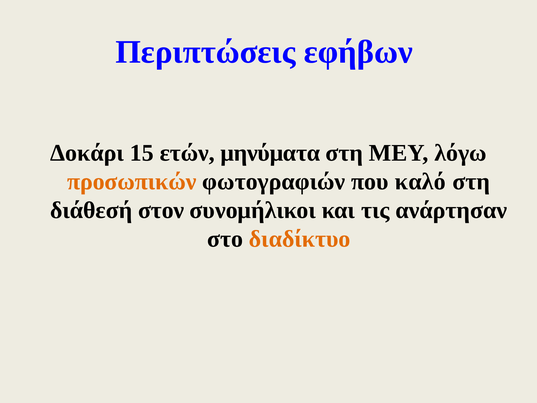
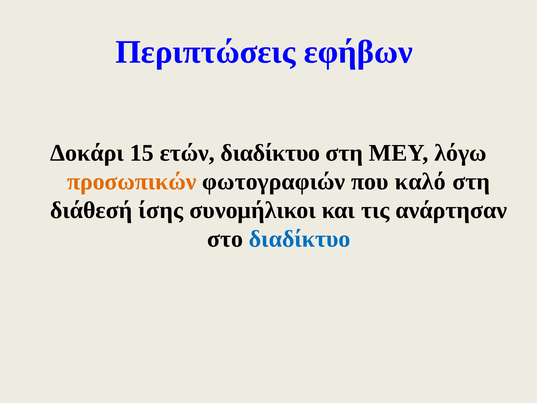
ετών μηνύματα: μηνύματα -> διαδίκτυο
στον: στον -> ίσης
διαδίκτυο at (300, 239) colour: orange -> blue
